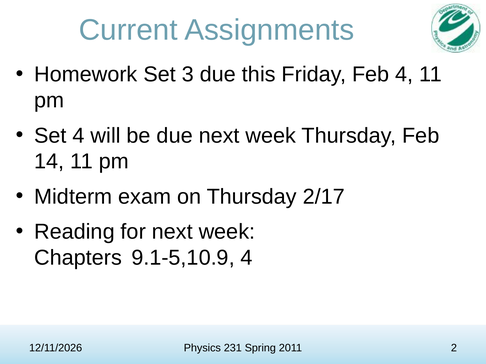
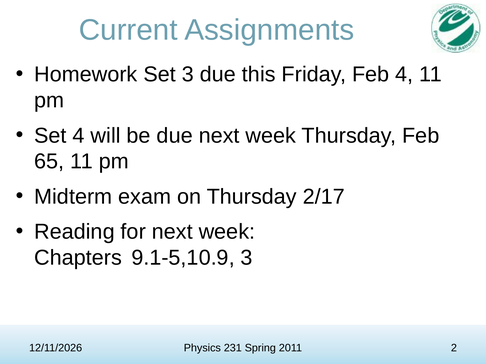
14: 14 -> 65
9.1-5,10.9 4: 4 -> 3
